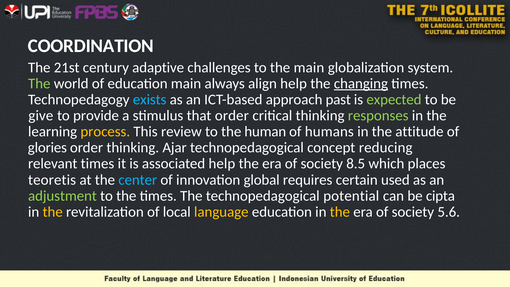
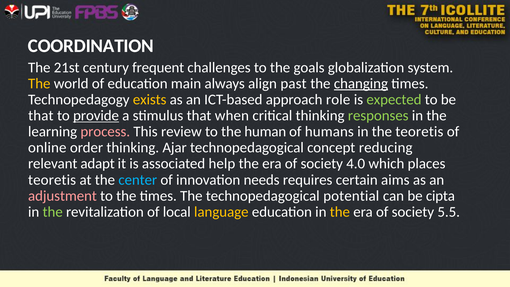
adaptive: adaptive -> frequent
the main: main -> goals
The at (39, 83) colour: light green -> yellow
align help: help -> past
exists colour: light blue -> yellow
past: past -> role
give at (41, 116): give -> that
provide underline: none -> present
that order: order -> when
process colour: yellow -> pink
the attitude: attitude -> teoretis
glories: glories -> online
relevant times: times -> adapt
8.5: 8.5 -> 4.0
global: global -> needs
used: used -> aims
adjustment colour: light green -> pink
the at (53, 212) colour: yellow -> light green
5.6: 5.6 -> 5.5
